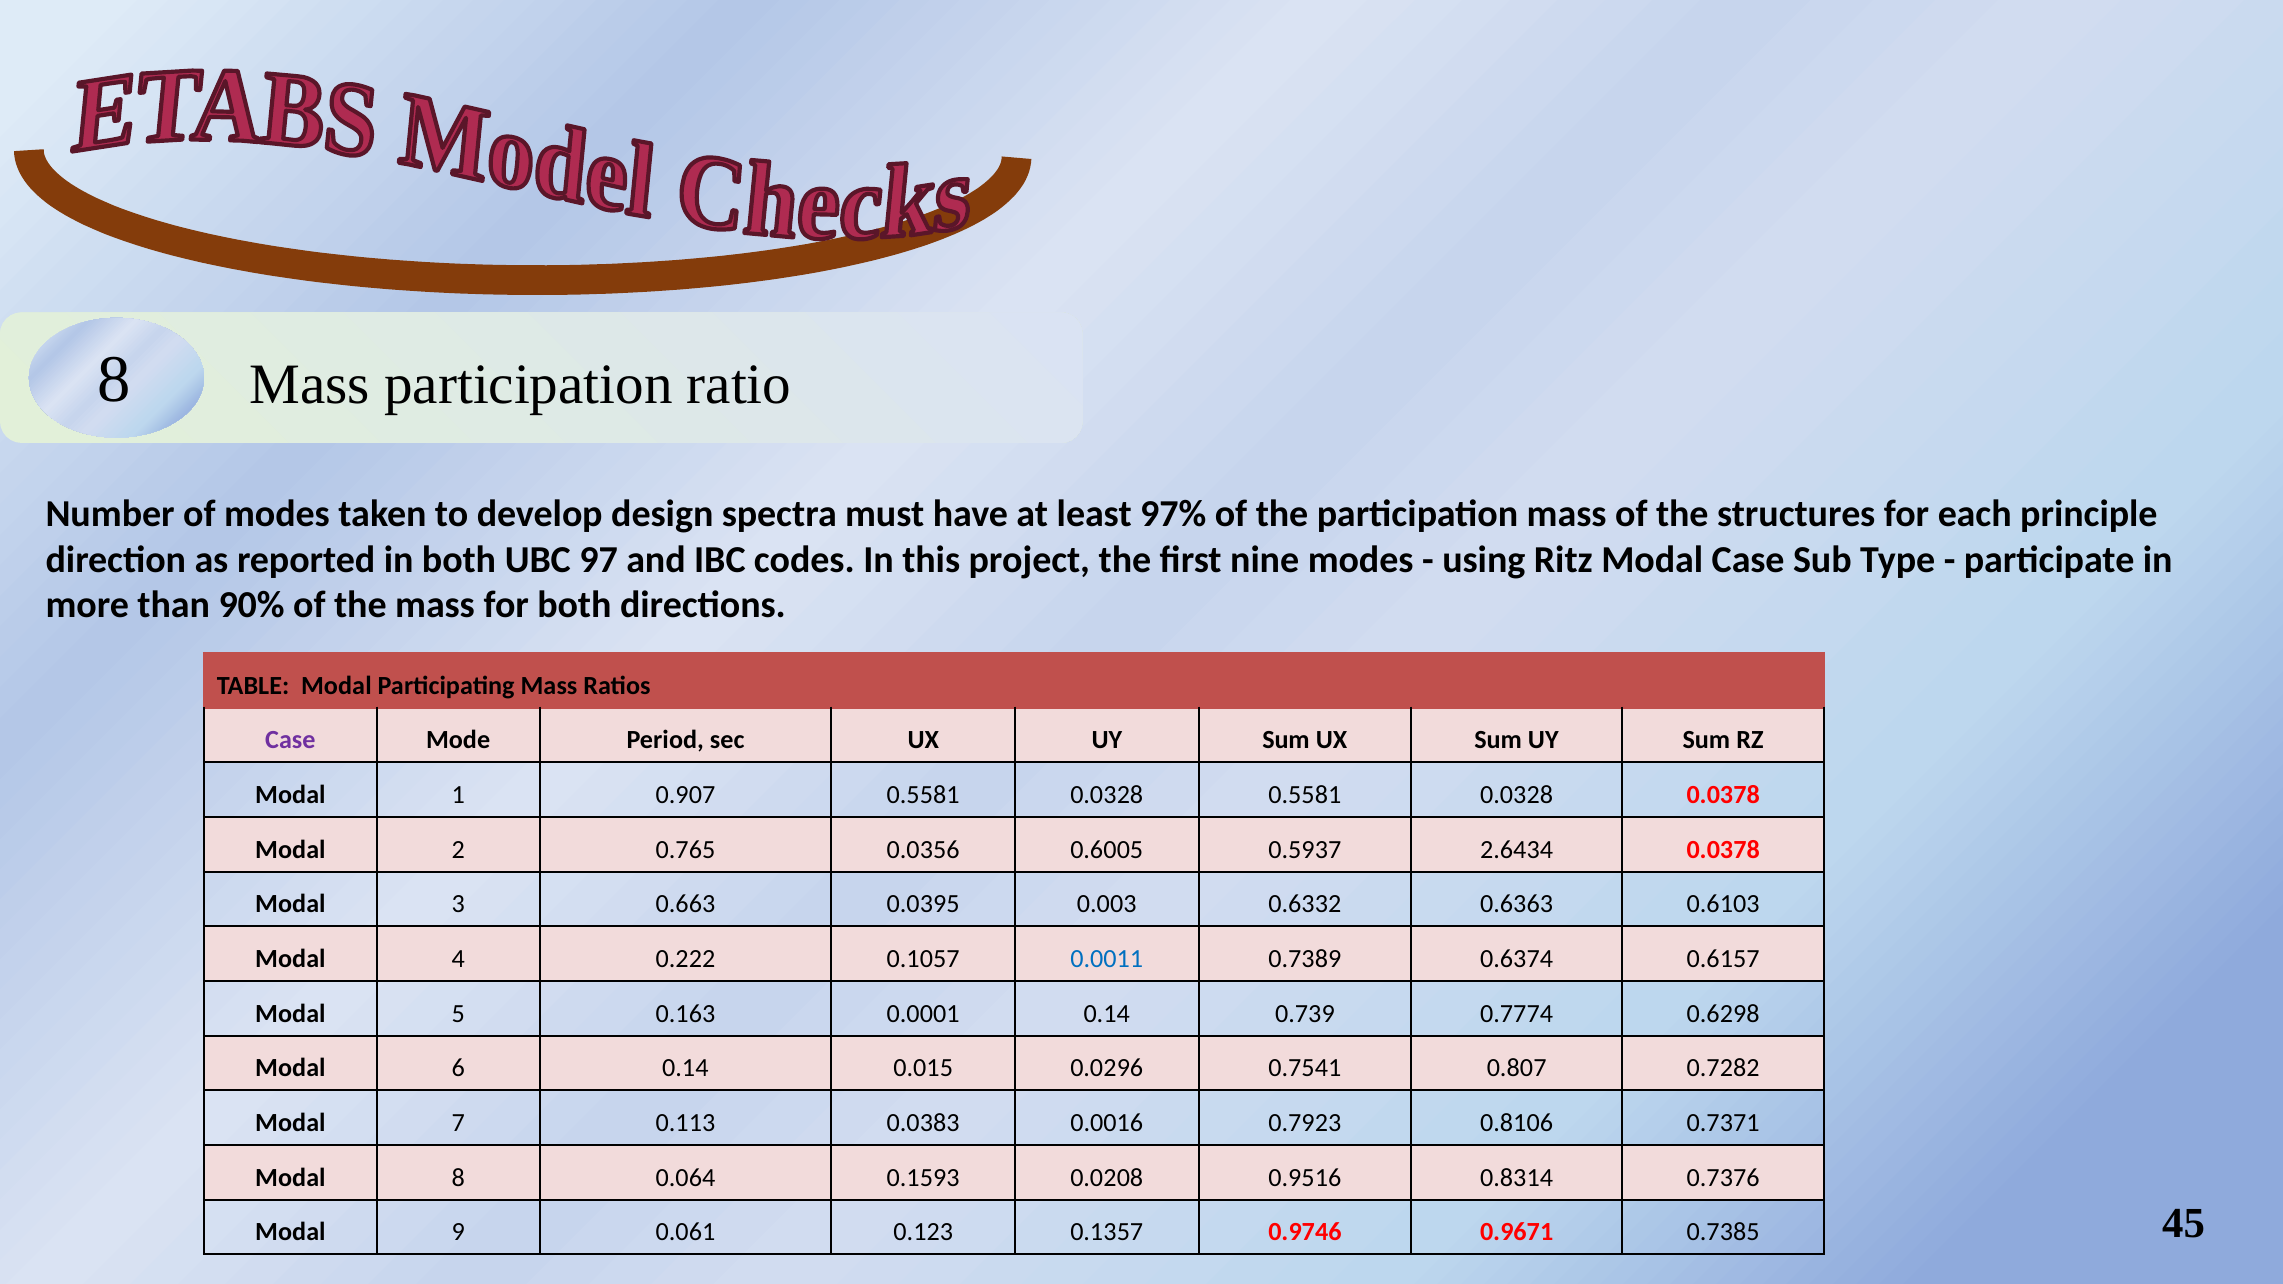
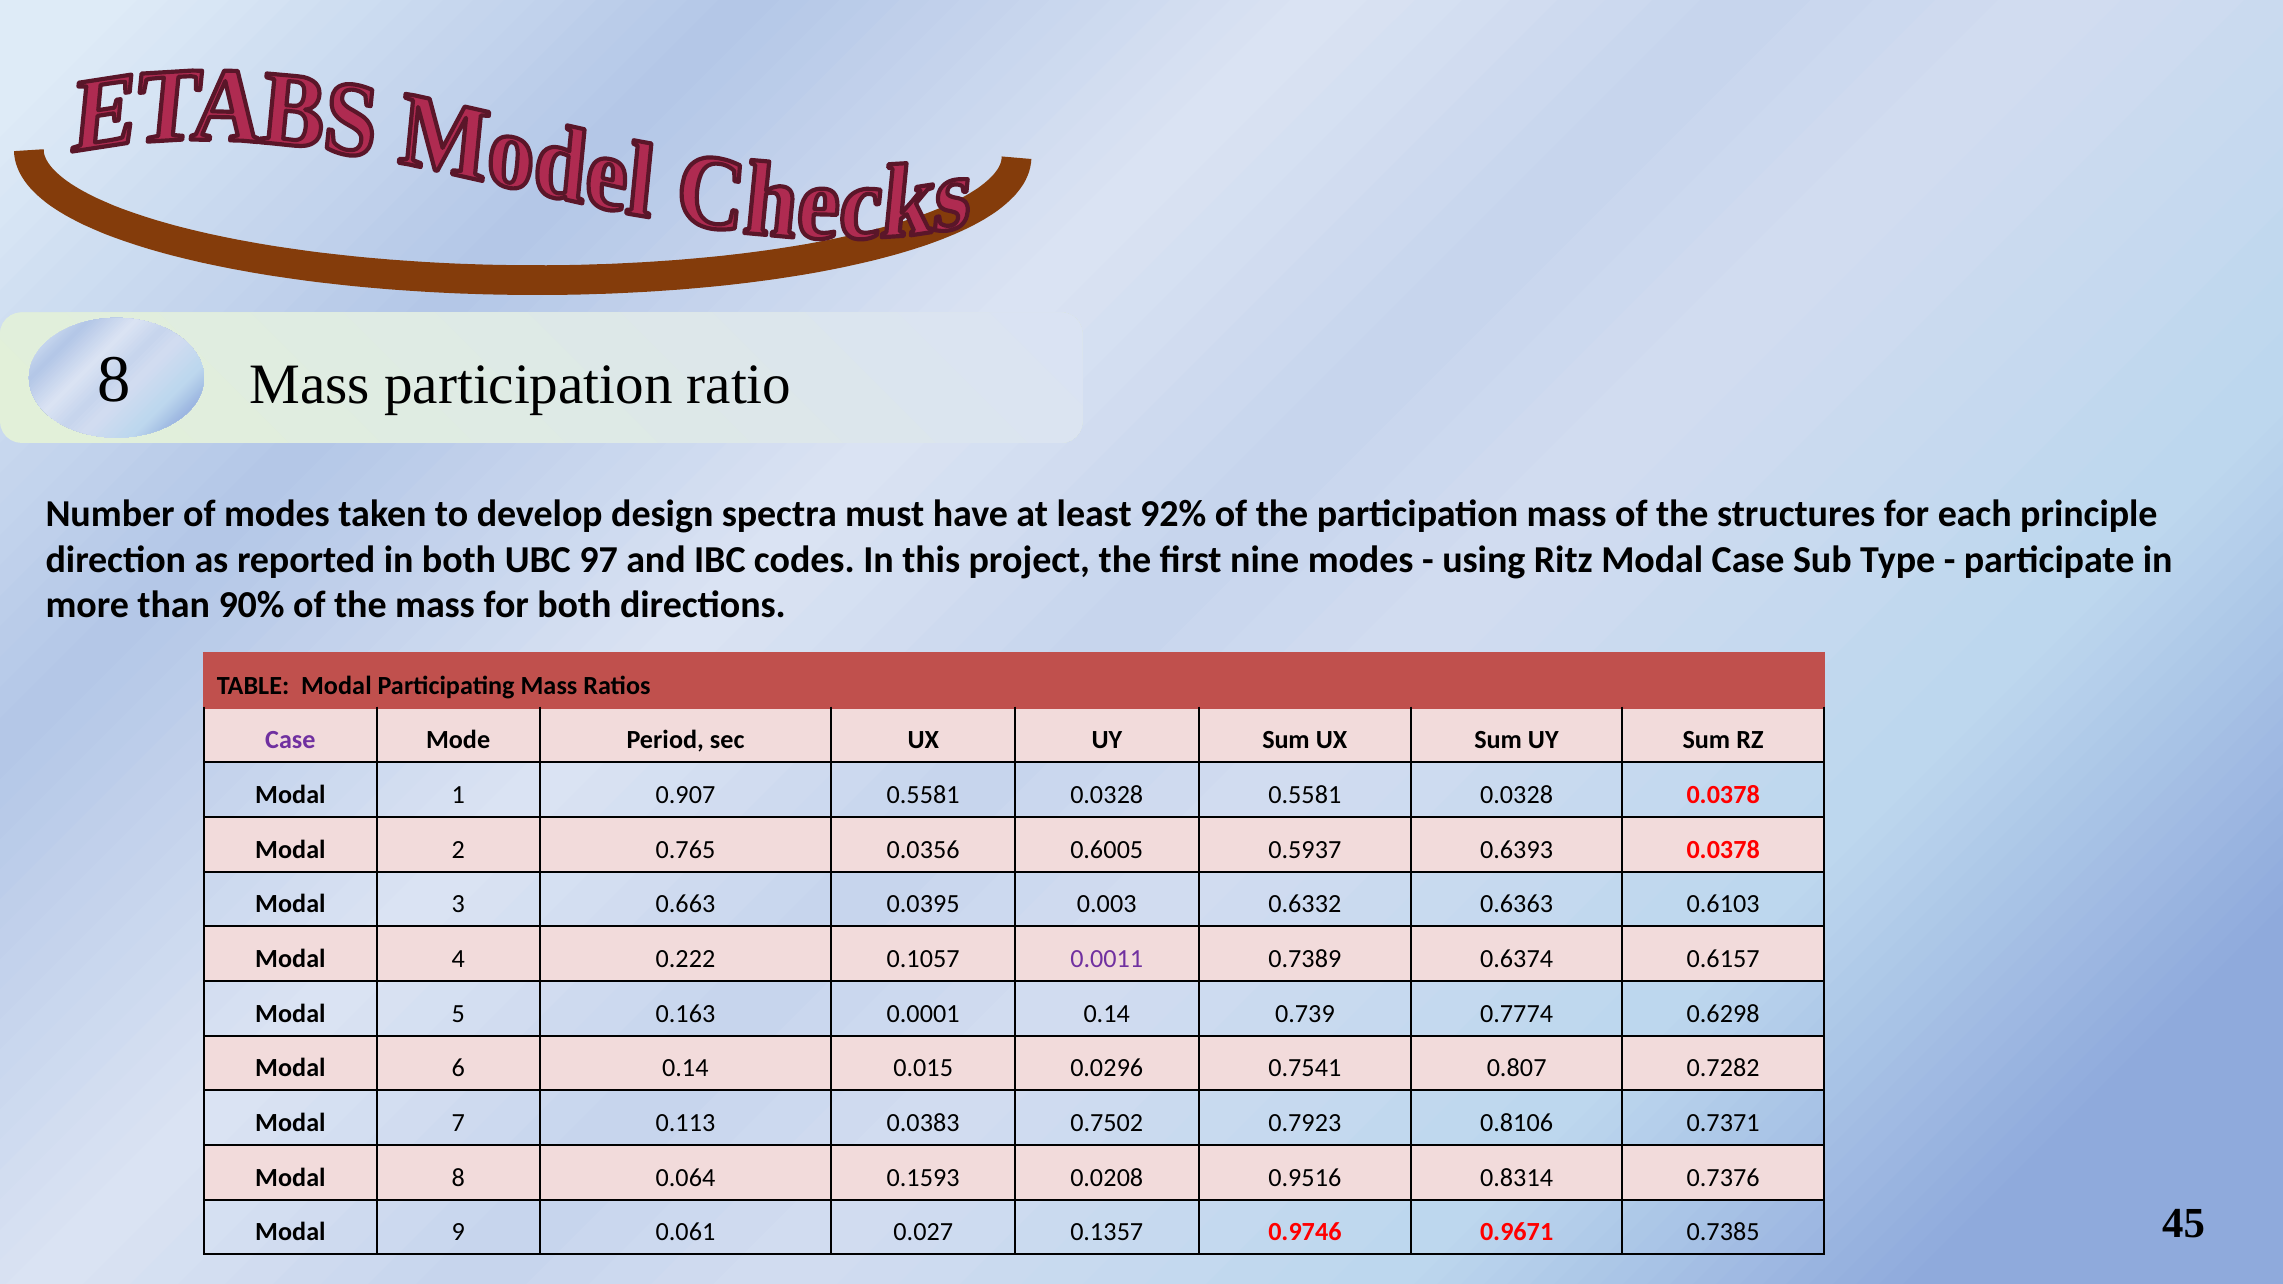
97%: 97% -> 92%
2.6434: 2.6434 -> 0.6393
0.0011 colour: blue -> purple
0.0016: 0.0016 -> 0.7502
0.123: 0.123 -> 0.027
